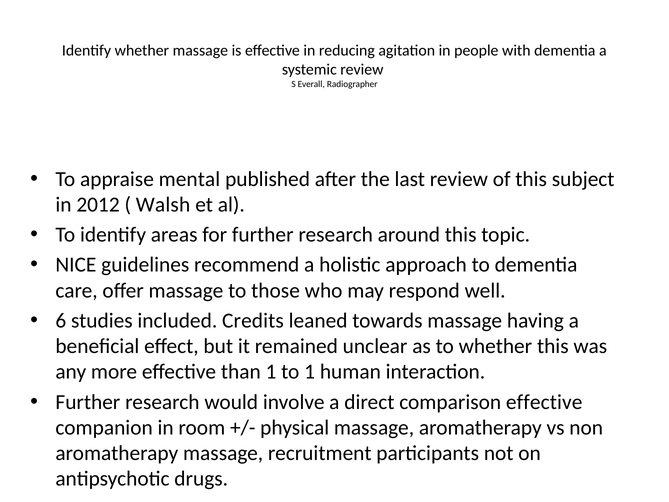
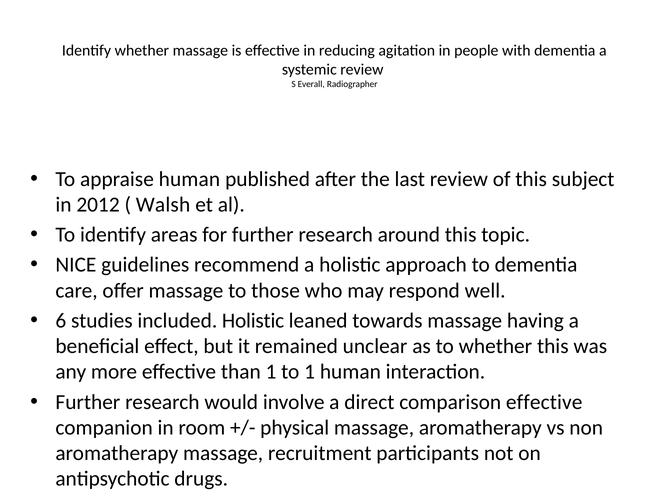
appraise mental: mental -> human
included Credits: Credits -> Holistic
